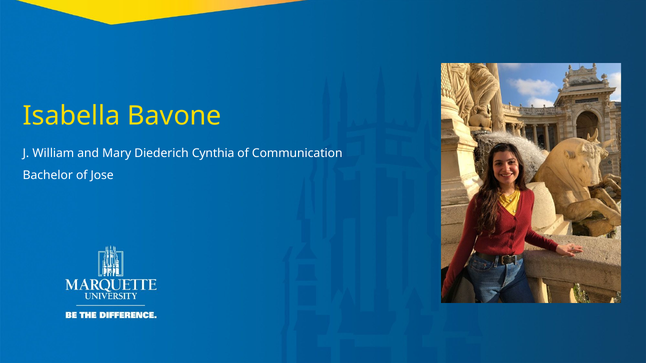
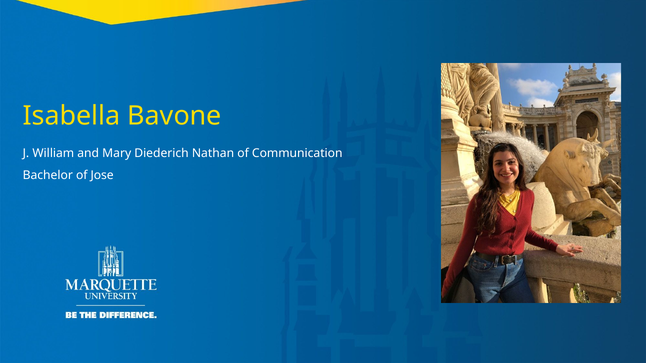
Cynthia: Cynthia -> Nathan
